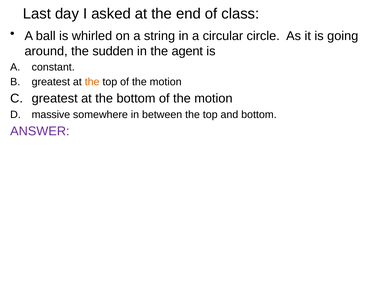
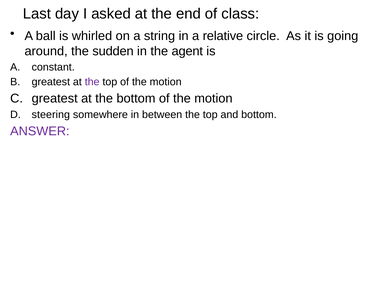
circular: circular -> relative
the at (92, 82) colour: orange -> purple
massive: massive -> steering
